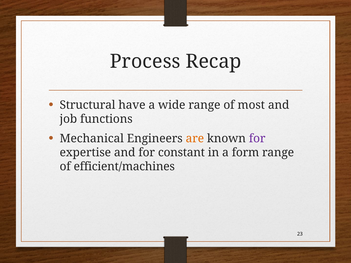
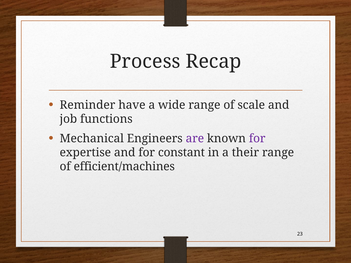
Structural: Structural -> Reminder
most: most -> scale
are colour: orange -> purple
form: form -> their
